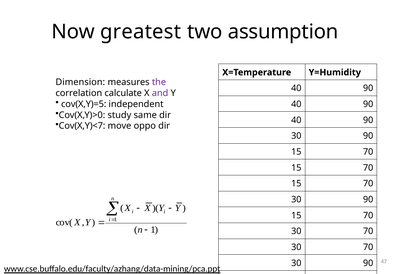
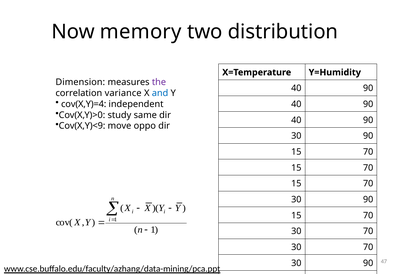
greatest: greatest -> memory
assumption: assumption -> distribution
calculate: calculate -> variance
and colour: purple -> blue
cov(X,Y)=5: cov(X,Y)=5 -> cov(X,Y)=4
Cov(X,Y)<7: Cov(X,Y)<7 -> Cov(X,Y)<9
